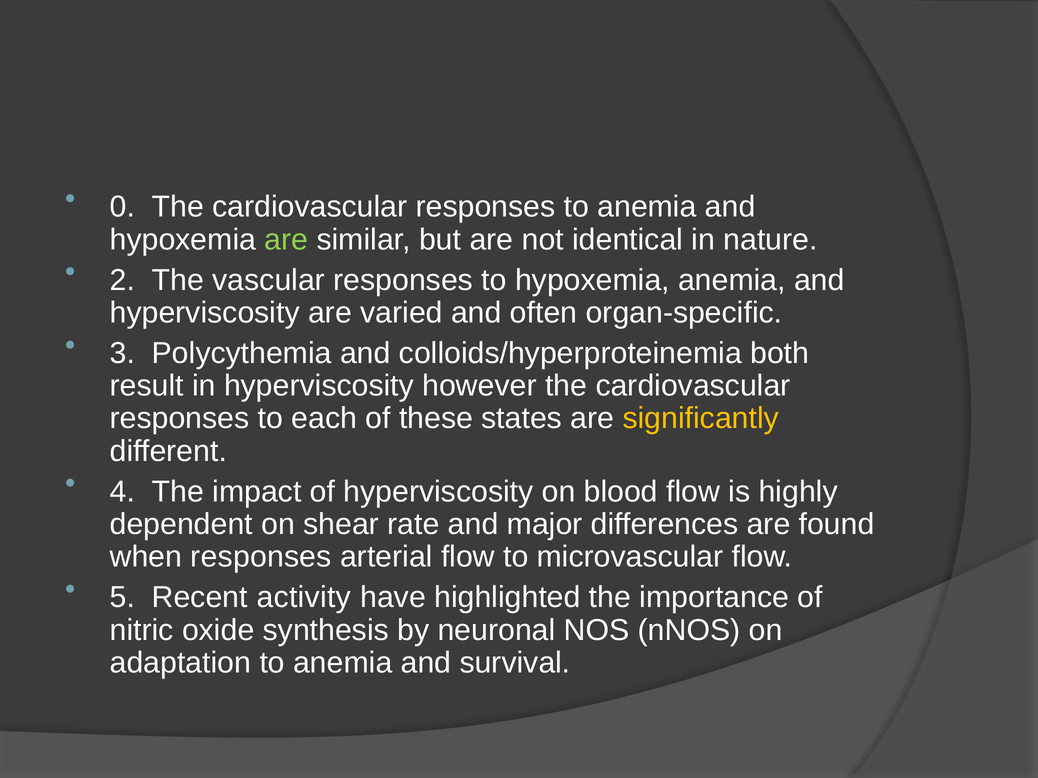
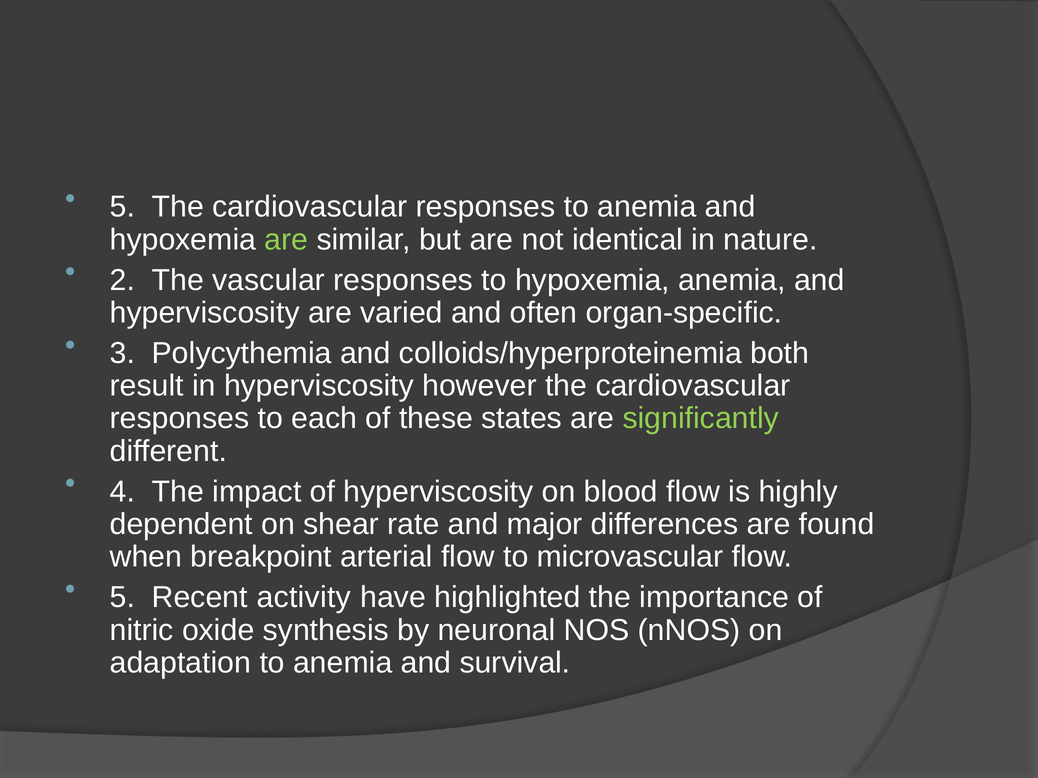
0 at (122, 207): 0 -> 5
significantly colour: yellow -> light green
when responses: responses -> breakpoint
